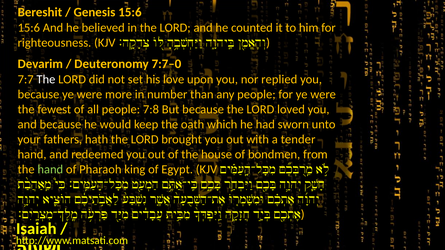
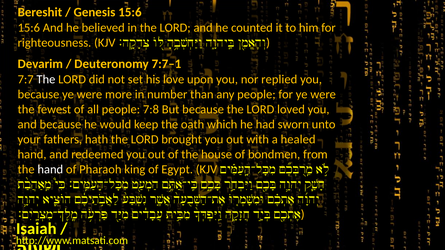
7:7–0: 7:7–0 -> 7:7–1
tender: tender -> healed
hand at (50, 170) colour: light green -> white
